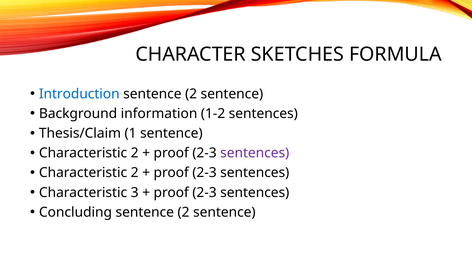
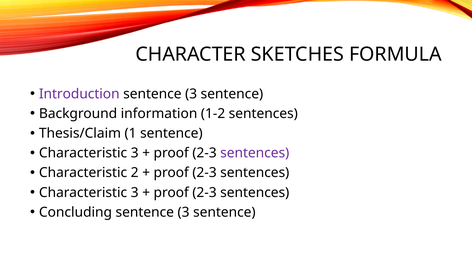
Introduction colour: blue -> purple
2 at (191, 94): 2 -> 3
2 at (135, 153): 2 -> 3
Concluding sentence 2: 2 -> 3
